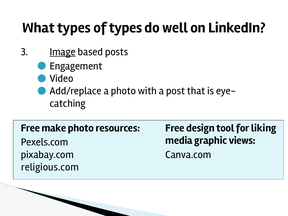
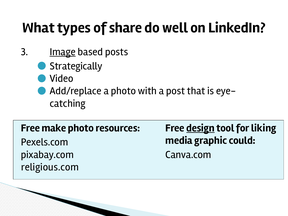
of types: types -> share
Engagement: Engagement -> Strategically
design underline: none -> present
views: views -> could
